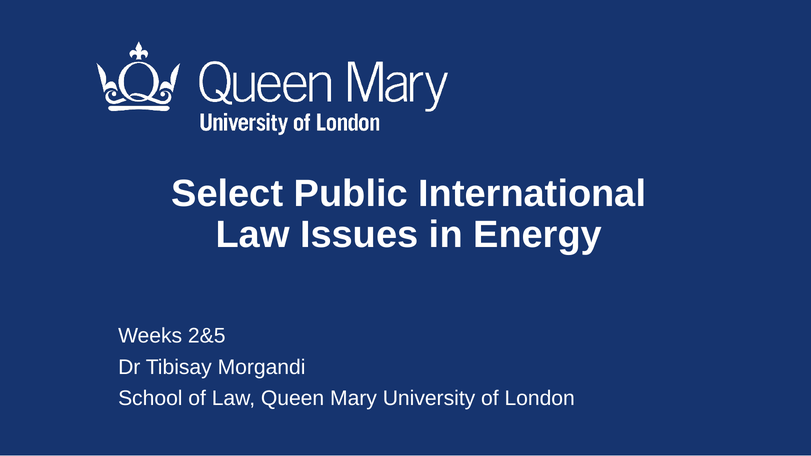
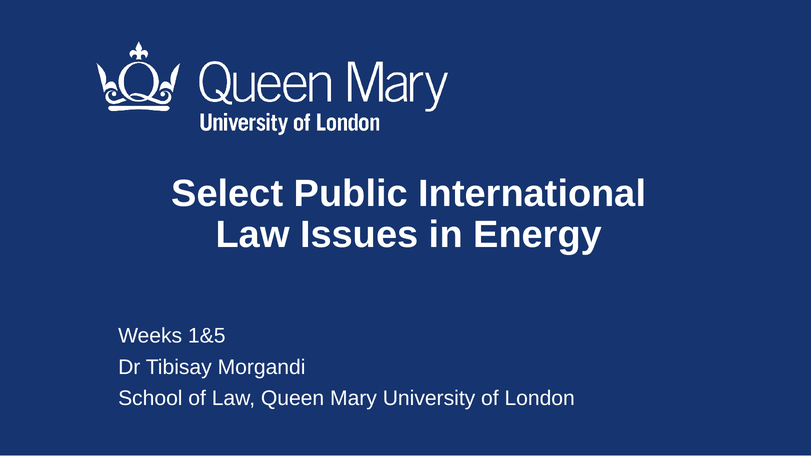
2&5: 2&5 -> 1&5
